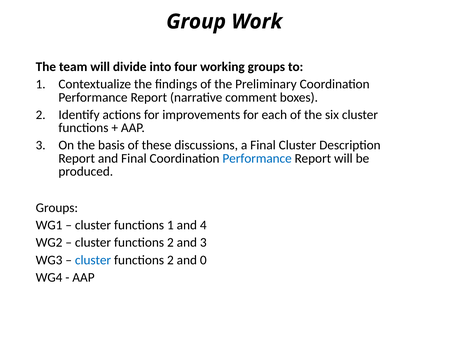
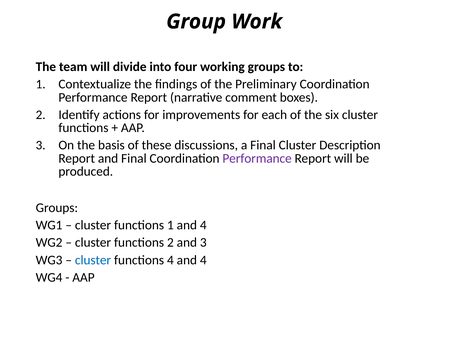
Performance at (257, 158) colour: blue -> purple
2 at (170, 260): 2 -> 4
0 at (203, 260): 0 -> 4
